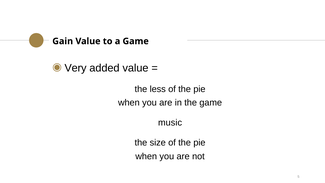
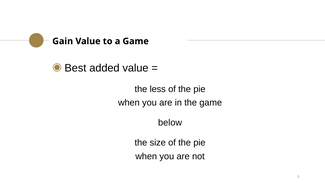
Very: Very -> Best
music: music -> below
